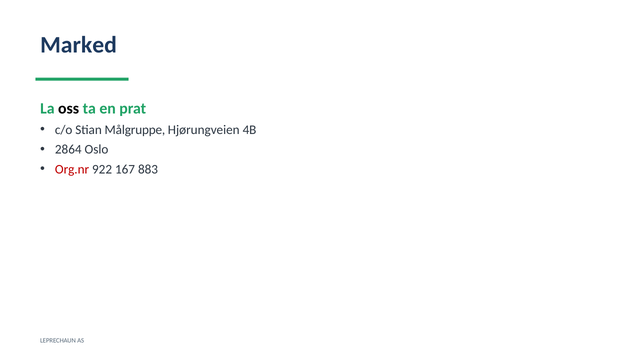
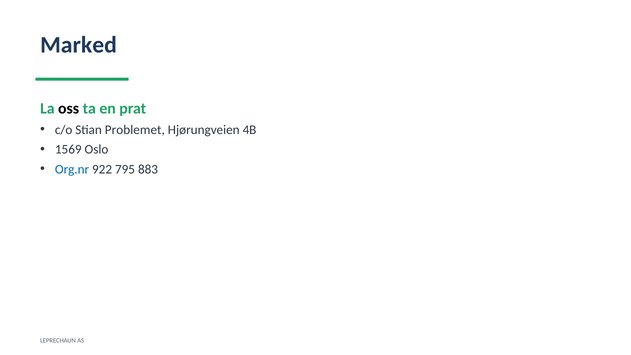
Målgruppe: Målgruppe -> Problemet
2864: 2864 -> 1569
Org.nr colour: red -> blue
167: 167 -> 795
